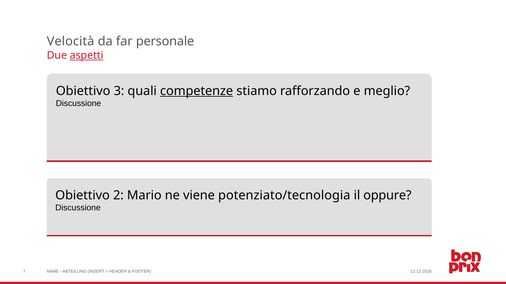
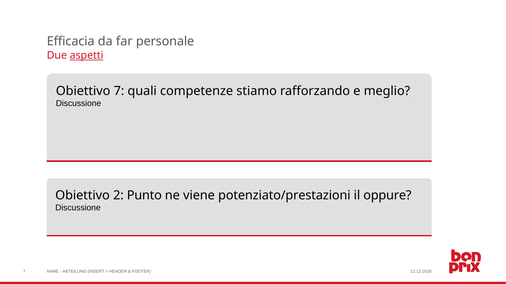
Velocità: Velocità -> Efficacia
Obiettivo 3: 3 -> 7
competenze underline: present -> none
Mario: Mario -> Punto
potenziato/tecnologia: potenziato/tecnologia -> potenziato/prestazioni
